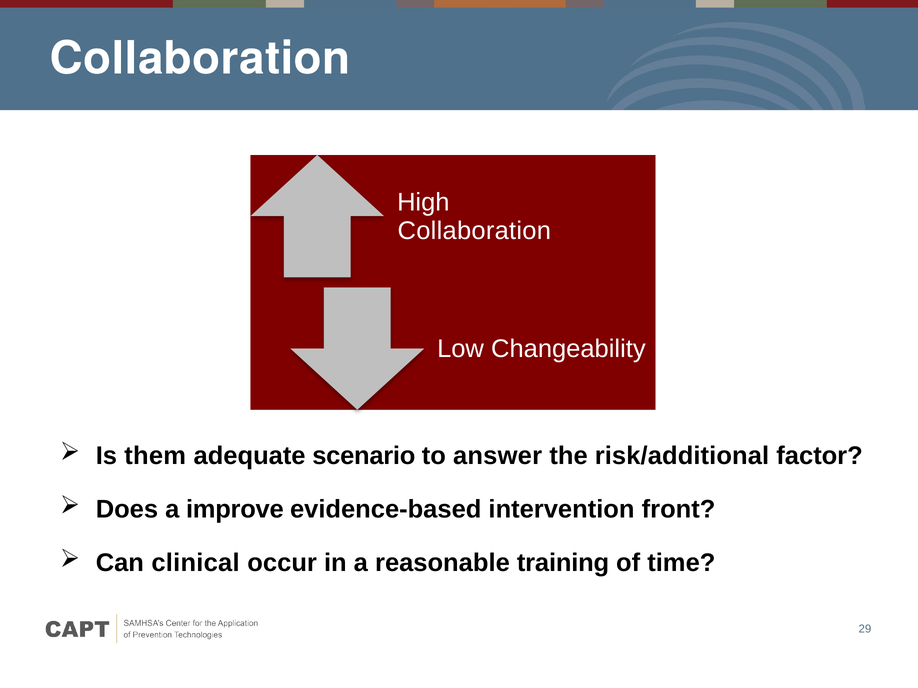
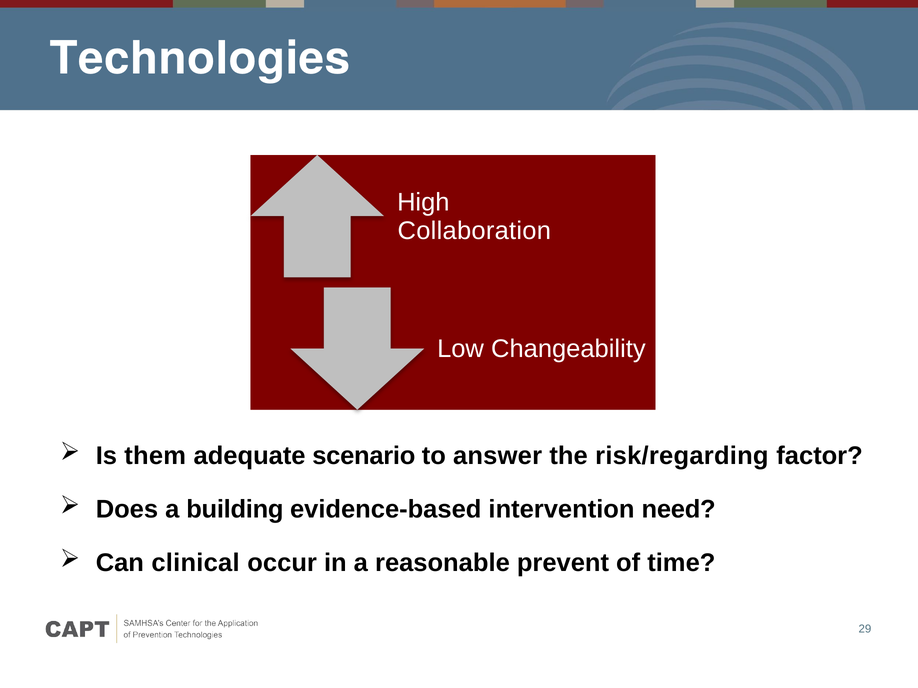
Collaboration at (200, 59): Collaboration -> Technologies
risk/additional: risk/additional -> risk/regarding
improve: improve -> building
front: front -> need
training: training -> prevent
